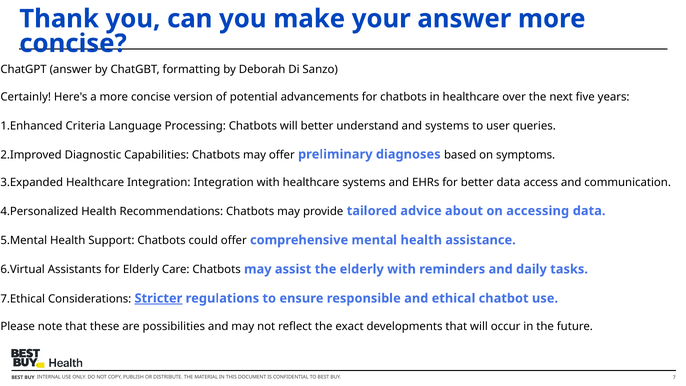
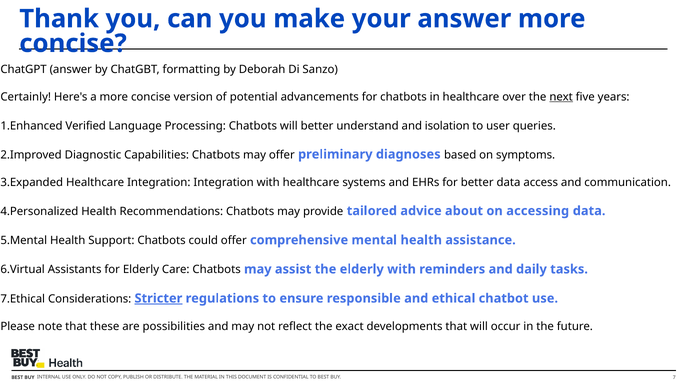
next underline: none -> present
Criteria: Criteria -> Verified
and systems: systems -> isolation
